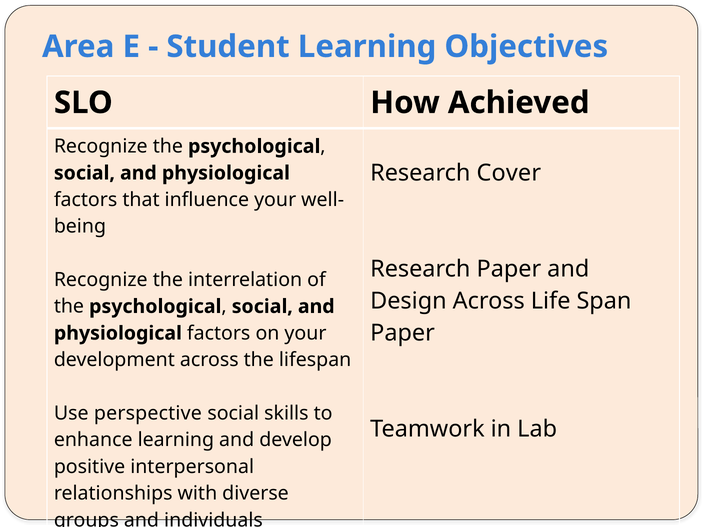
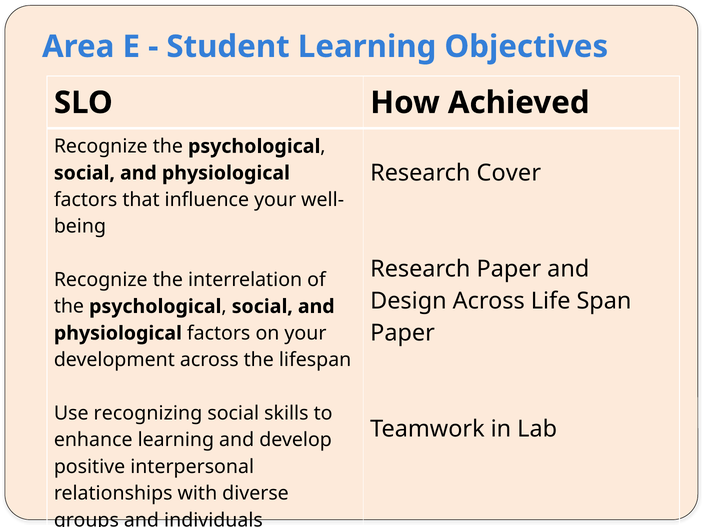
perspective: perspective -> recognizing
